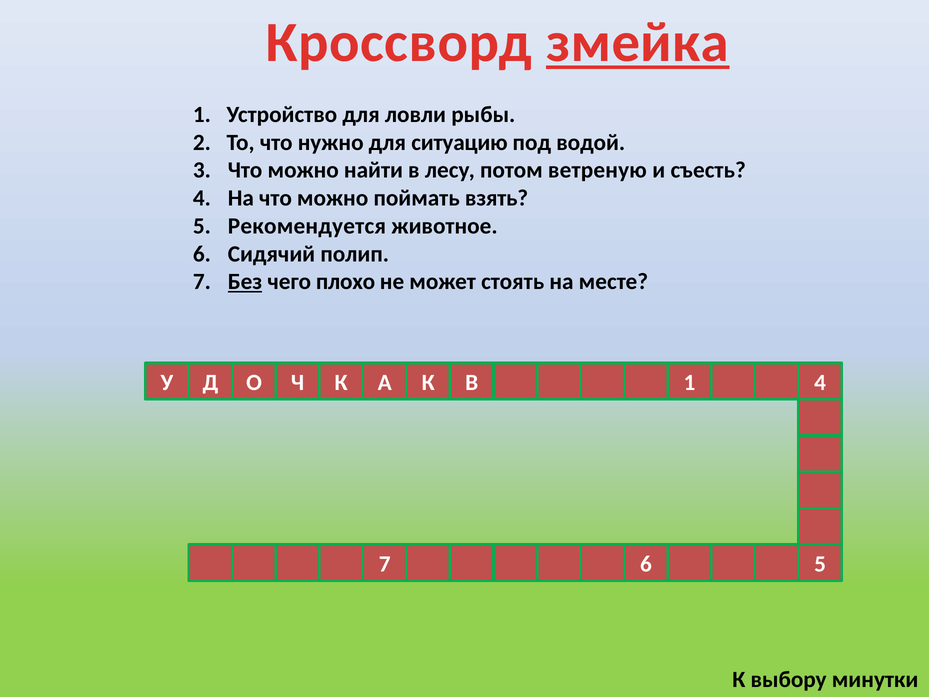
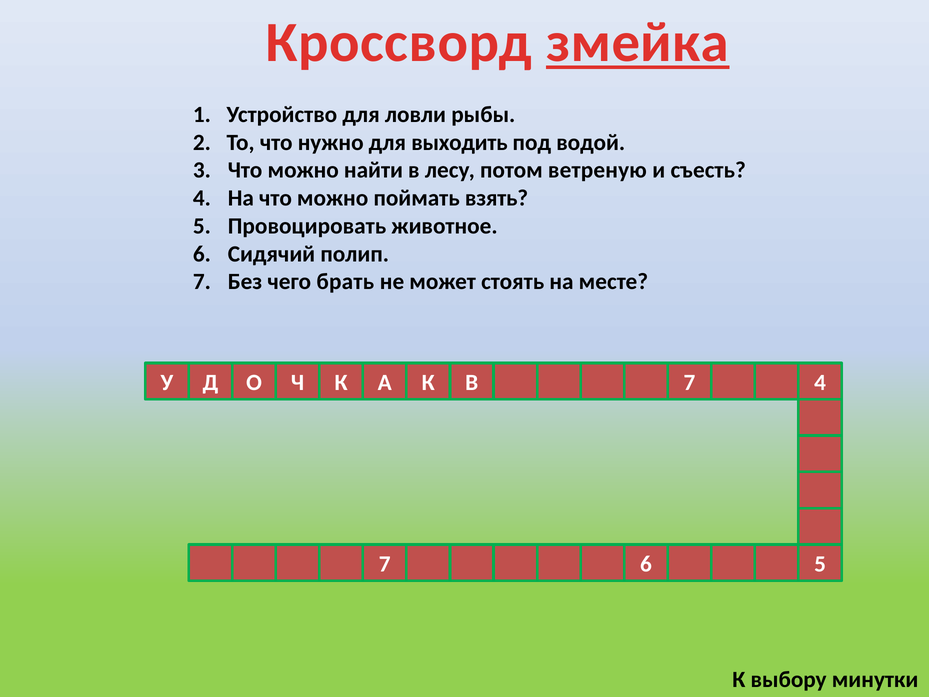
ситуацию: ситуацию -> выходить
Рекомендуется: Рекомендуется -> Провоцировать
Без underline: present -> none
плохо: плохо -> брать
В 1: 1 -> 7
